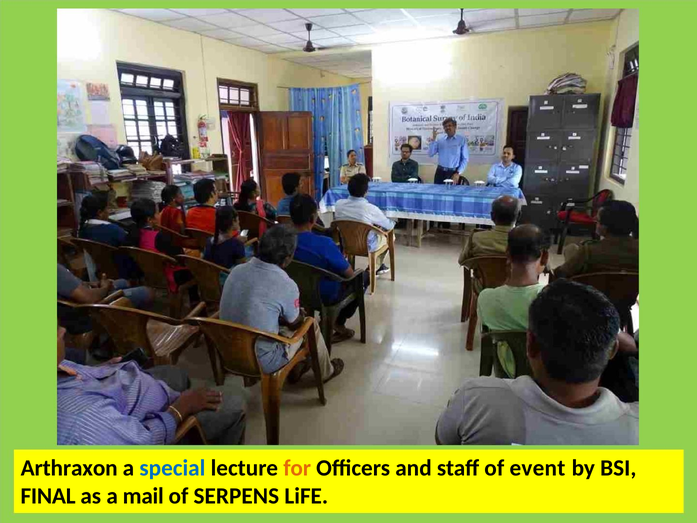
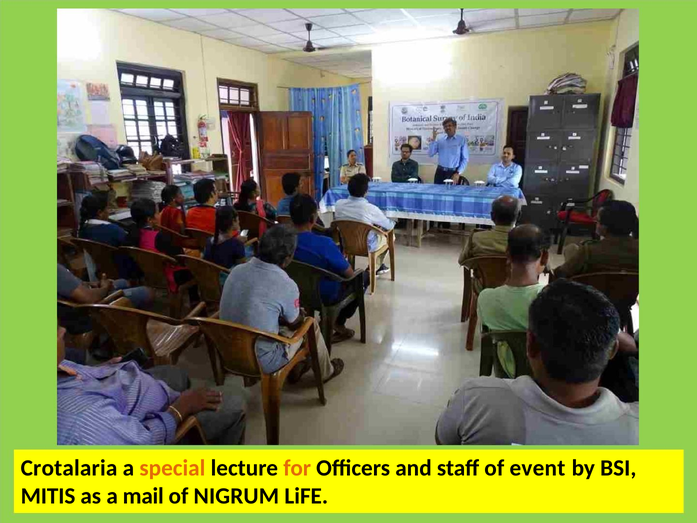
Arthraxon: Arthraxon -> Crotalaria
special colour: blue -> orange
FINAL: FINAL -> MITIS
SERPENS: SERPENS -> NIGRUM
